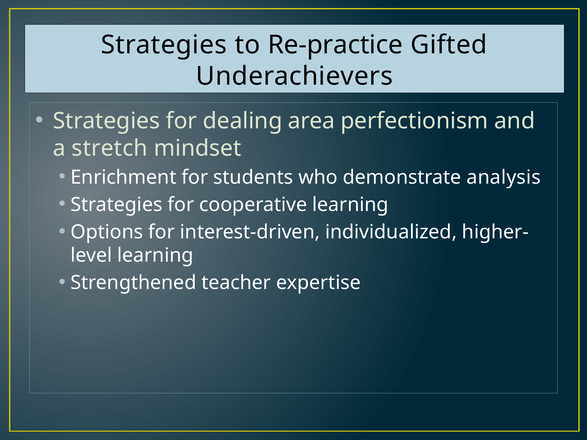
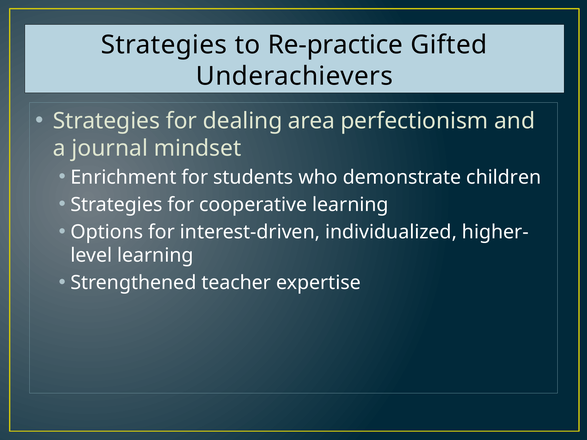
stretch: stretch -> journal
analysis: analysis -> children
